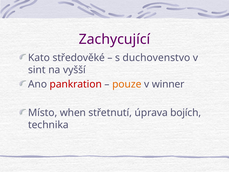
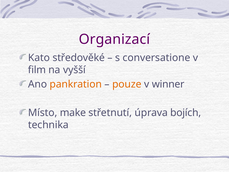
Zachycující: Zachycující -> Organizací
duchovenstvo: duchovenstvo -> conversatione
sint: sint -> film
pankration colour: red -> orange
when: when -> make
